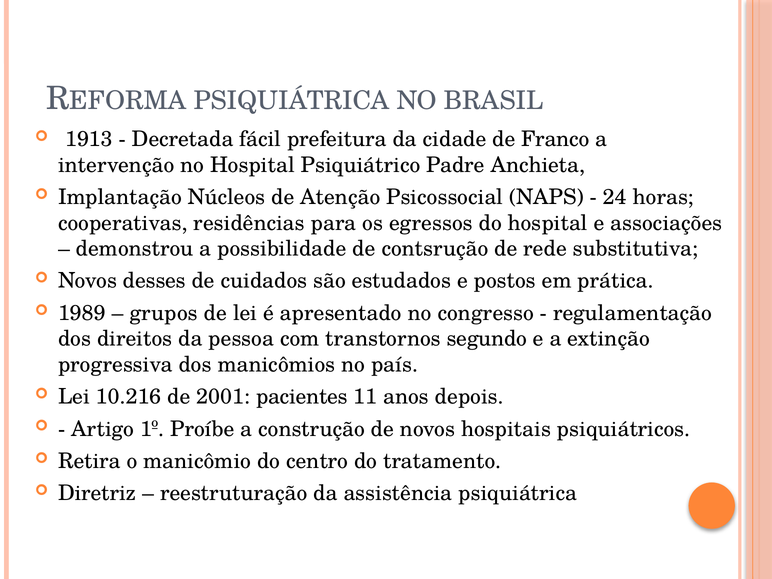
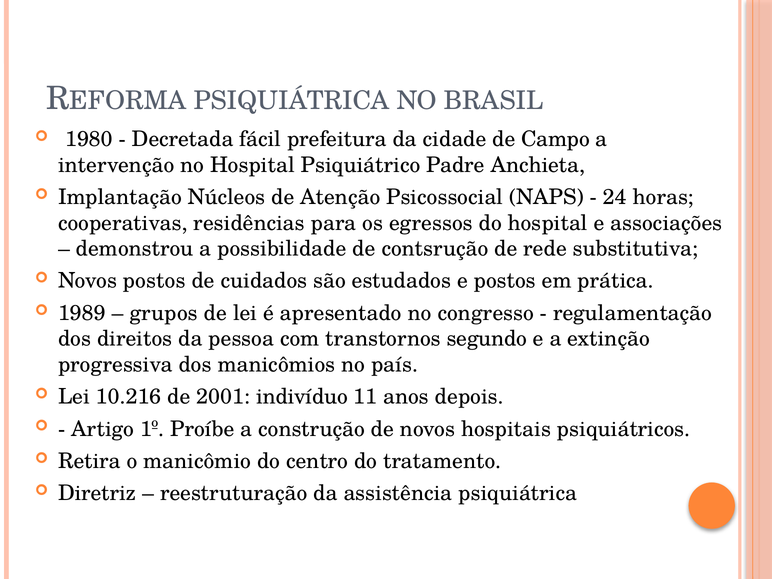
1913: 1913 -> 1980
Franco: Franco -> Campo
Novos desses: desses -> postos
pacientes: pacientes -> indivíduo
